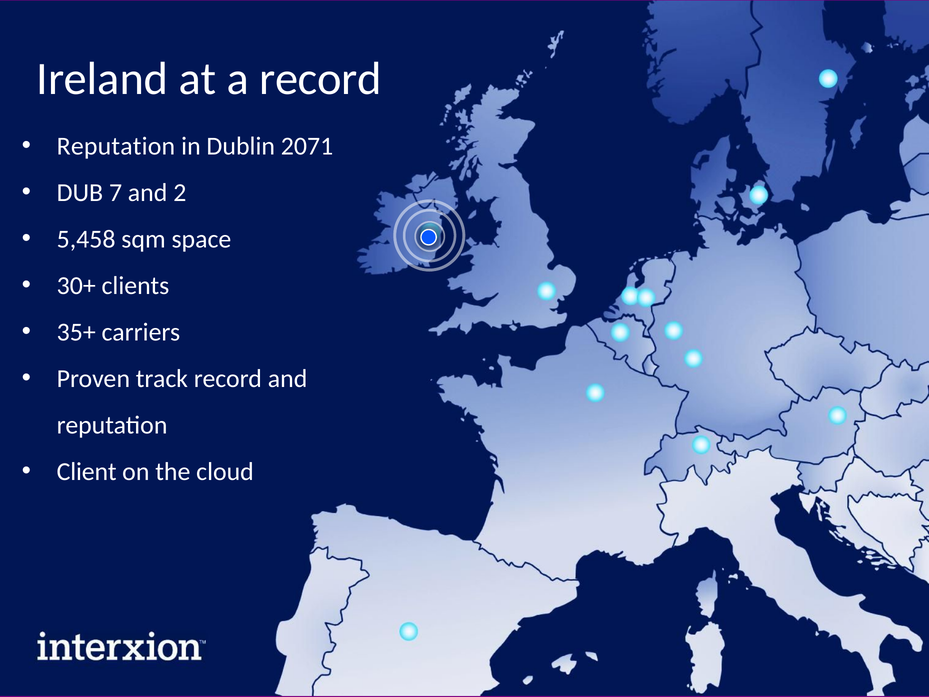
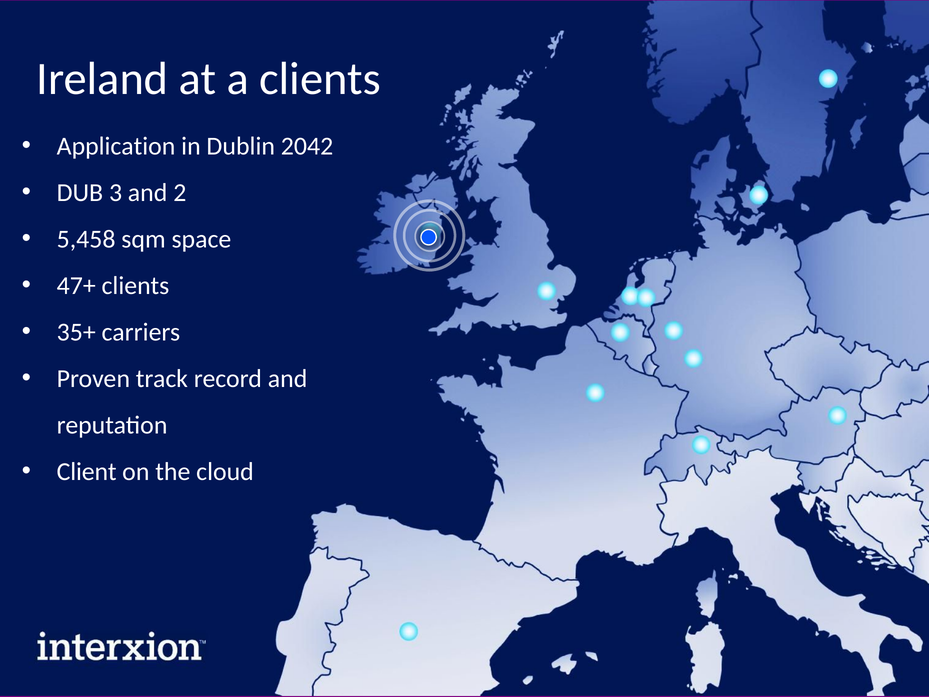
a record: record -> clients
Reputation at (116, 146): Reputation -> Application
2071: 2071 -> 2042
7: 7 -> 3
30+: 30+ -> 47+
